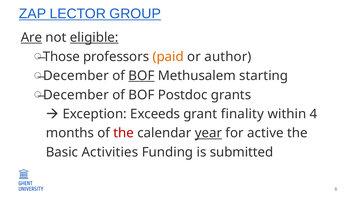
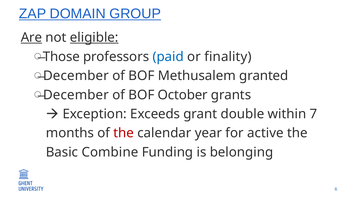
LECTOR: LECTOR -> DOMAIN
paid colour: orange -> blue
author: author -> finality
BOF at (141, 76) underline: present -> none
starting: starting -> granted
Postdoc: Postdoc -> October
finality: finality -> double
4: 4 -> 7
year underline: present -> none
Activities: Activities -> Combine
submitted: submitted -> belonging
